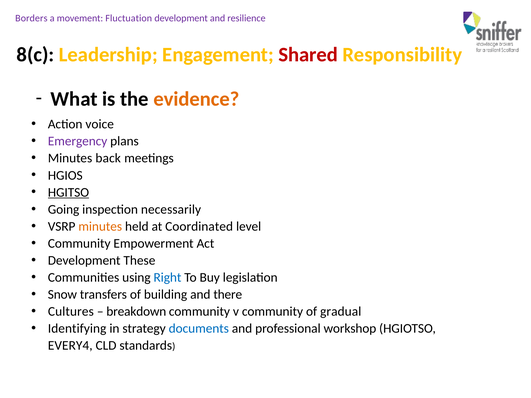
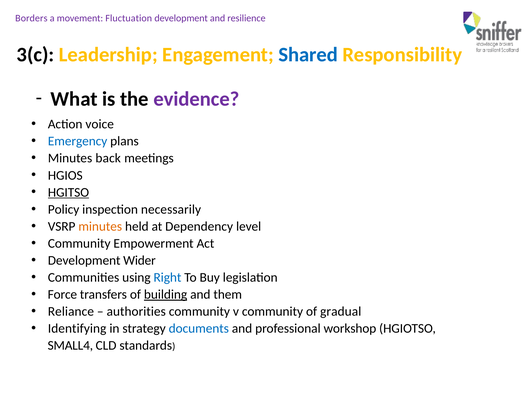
8(c: 8(c -> 3(c
Shared colour: red -> blue
evidence colour: orange -> purple
Emergency colour: purple -> blue
Going: Going -> Policy
Coordinated: Coordinated -> Dependency
These: These -> Wider
Snow: Snow -> Force
building underline: none -> present
there: there -> them
Cultures: Cultures -> Reliance
breakdown: breakdown -> authorities
EVERY4: EVERY4 -> SMALL4
